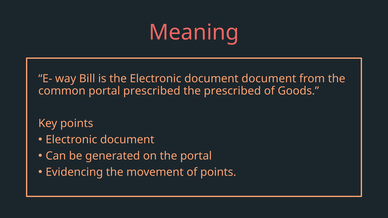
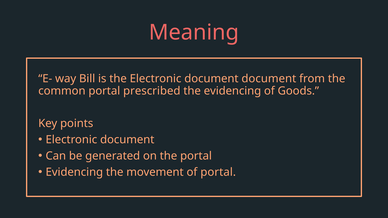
the prescribed: prescribed -> evidencing
of points: points -> portal
